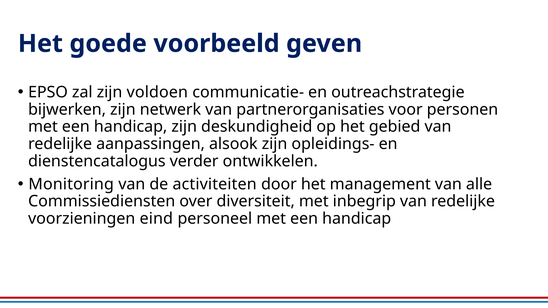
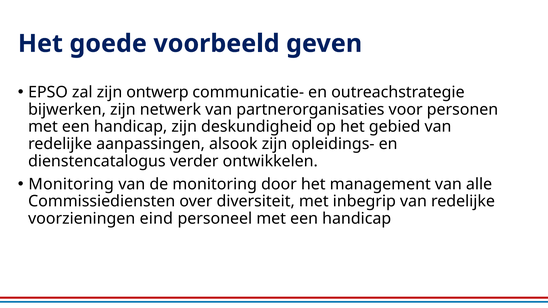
voldoen: voldoen -> ontwerp
de activiteiten: activiteiten -> monitoring
